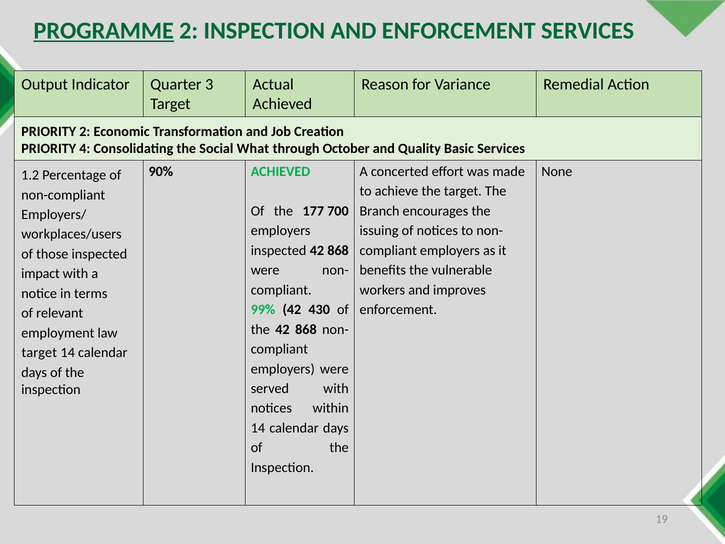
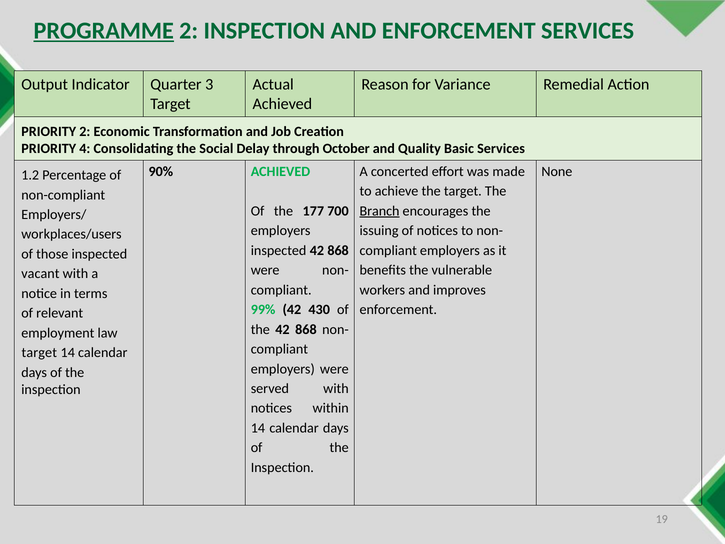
What: What -> Delay
Branch underline: none -> present
impact: impact -> vacant
